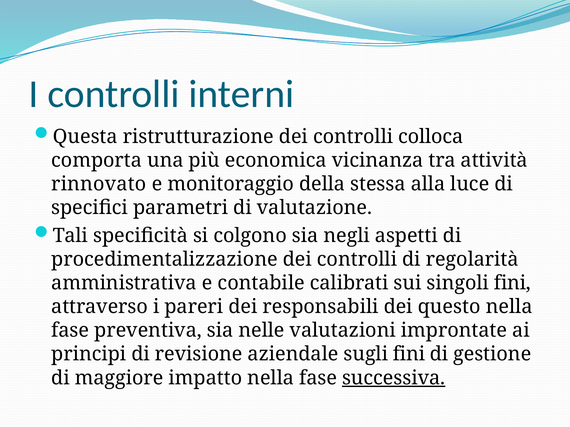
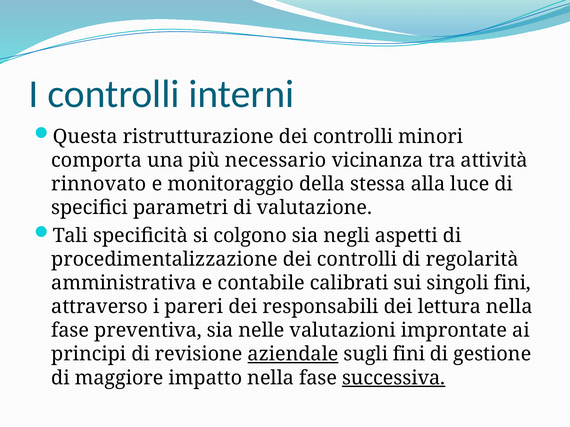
colloca: colloca -> minori
economica: economica -> necessario
questo: questo -> lettura
aziendale underline: none -> present
